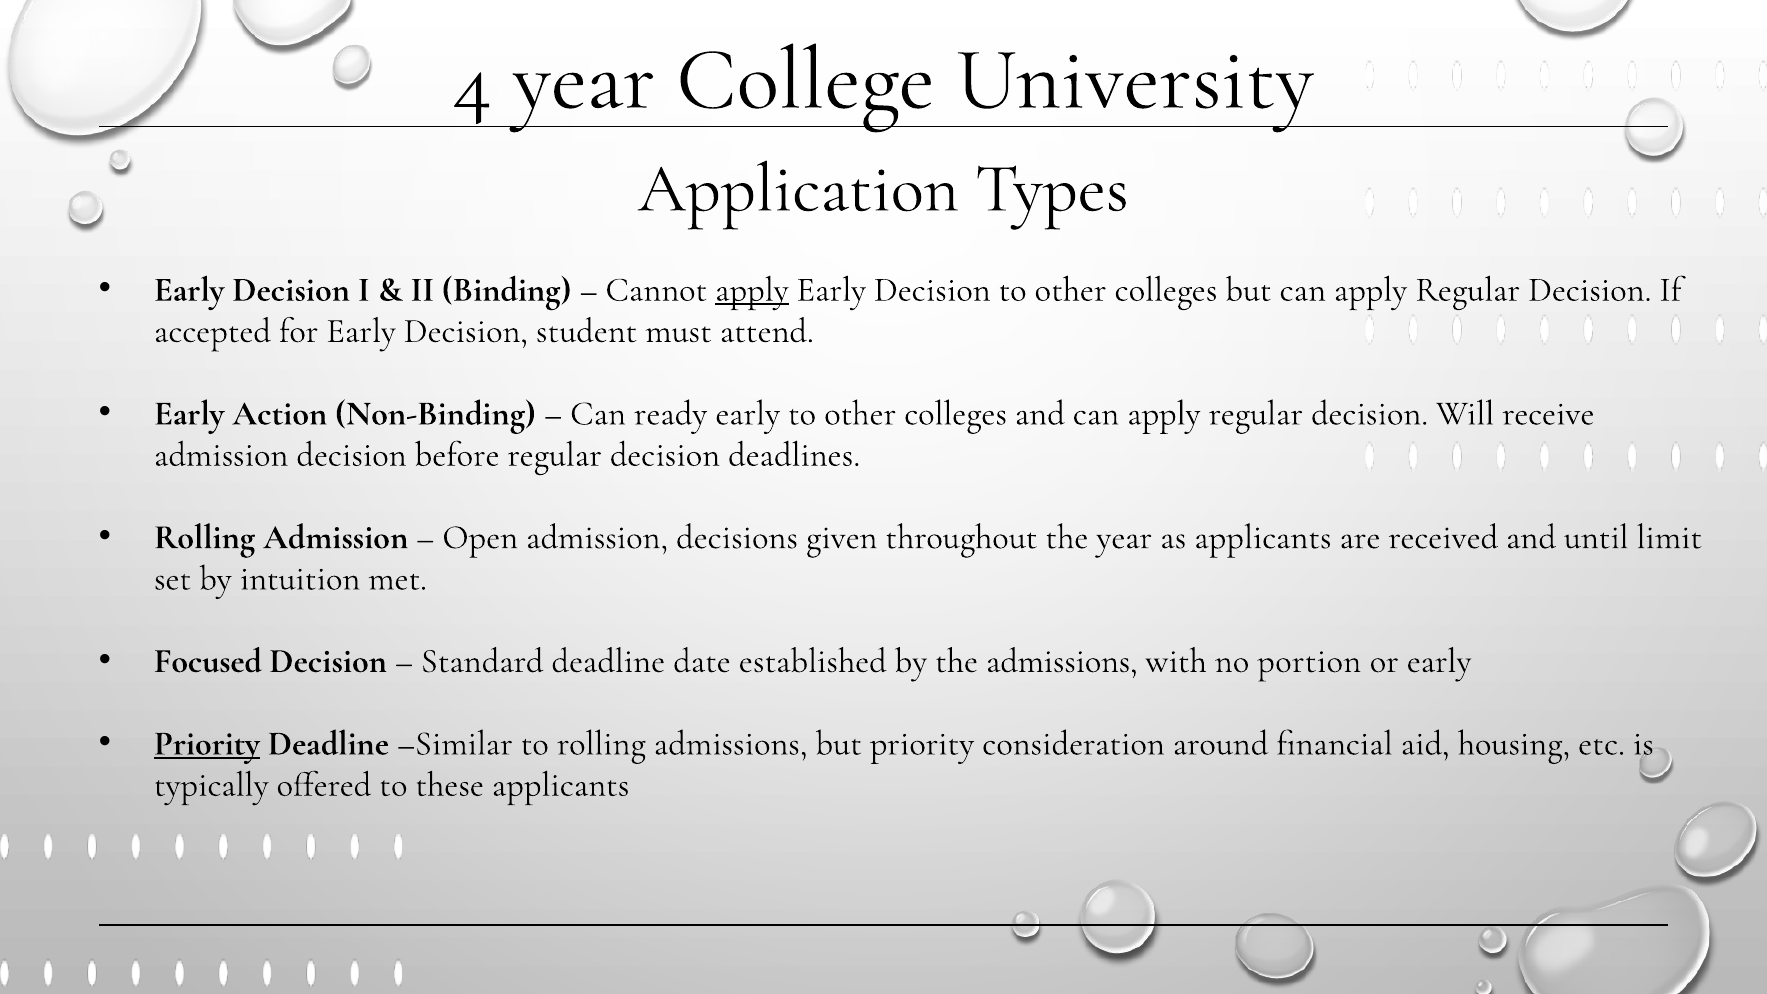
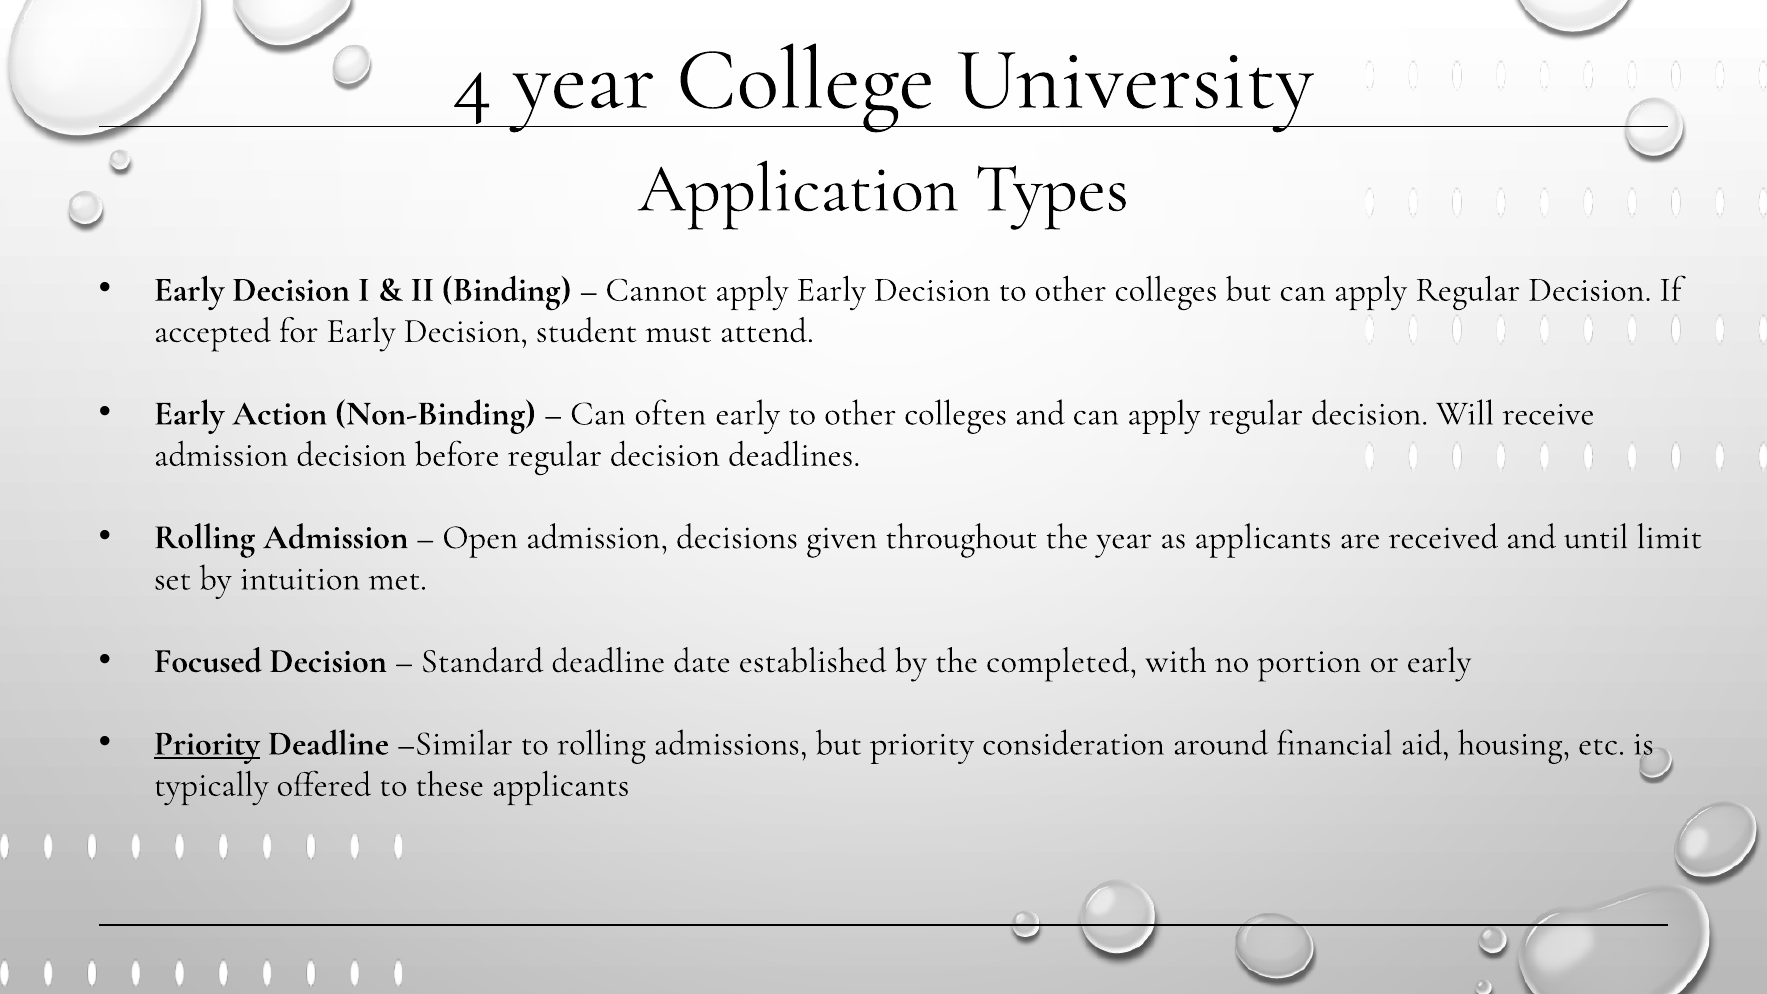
apply at (752, 289) underline: present -> none
ready: ready -> often
the admissions: admissions -> completed
